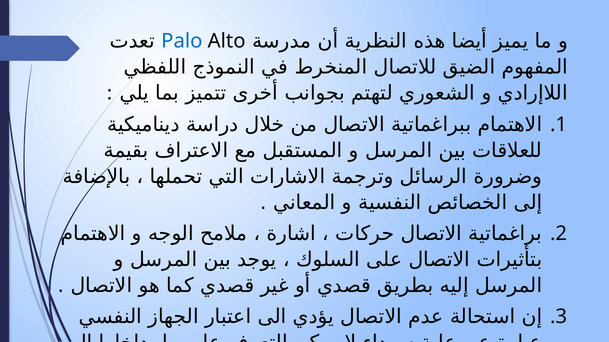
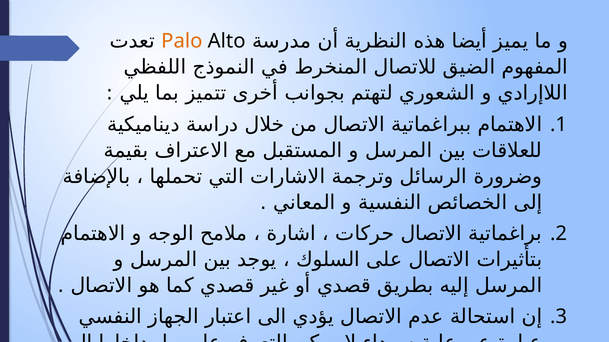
Palo colour: blue -> orange
